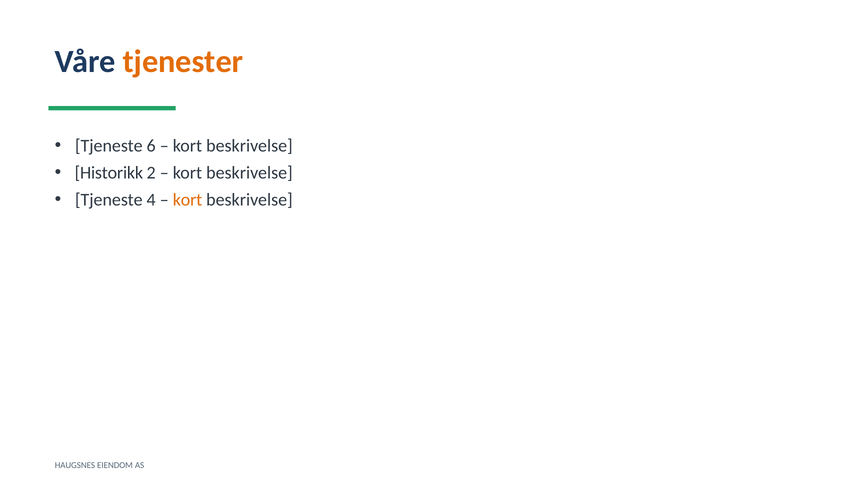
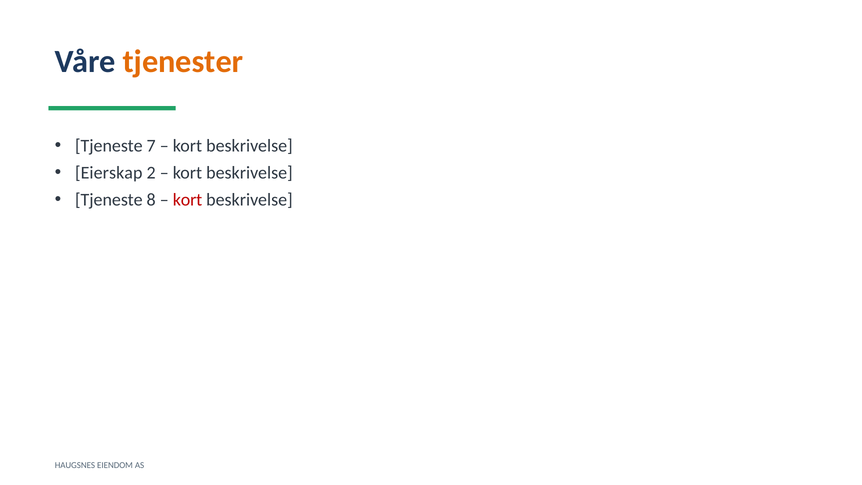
6: 6 -> 7
Historikk: Historikk -> Eierskap
4: 4 -> 8
kort at (188, 200) colour: orange -> red
